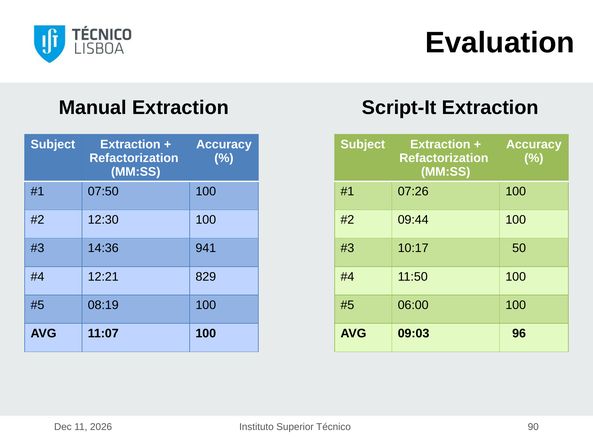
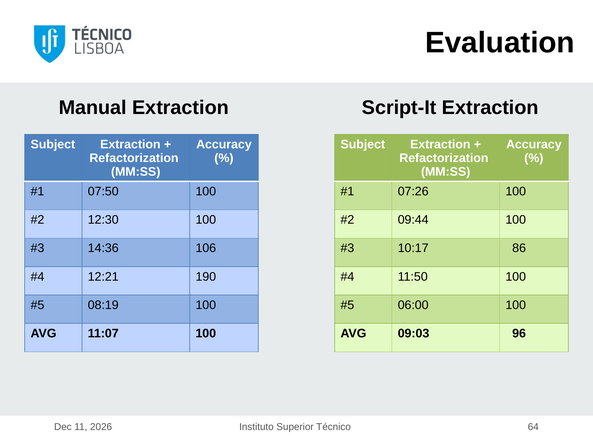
941: 941 -> 106
50: 50 -> 86
829: 829 -> 190
90: 90 -> 64
